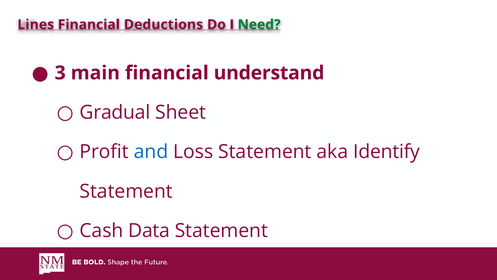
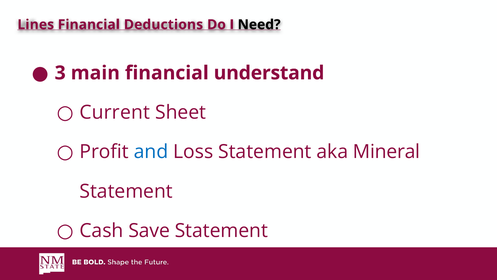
Need colour: green -> black
Gradual: Gradual -> Current
Identify: Identify -> Mineral
Data: Data -> Save
